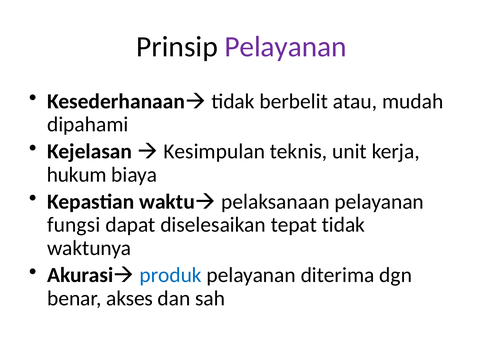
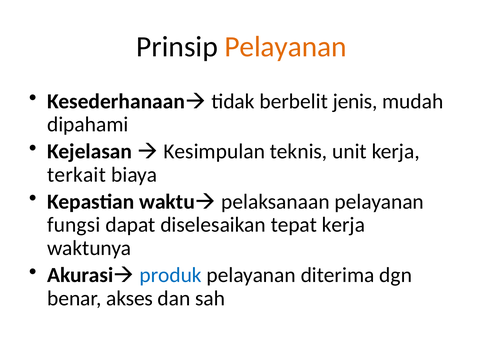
Pelayanan at (286, 47) colour: purple -> orange
atau: atau -> jenis
hukum: hukum -> terkait
tepat tidak: tidak -> kerja
